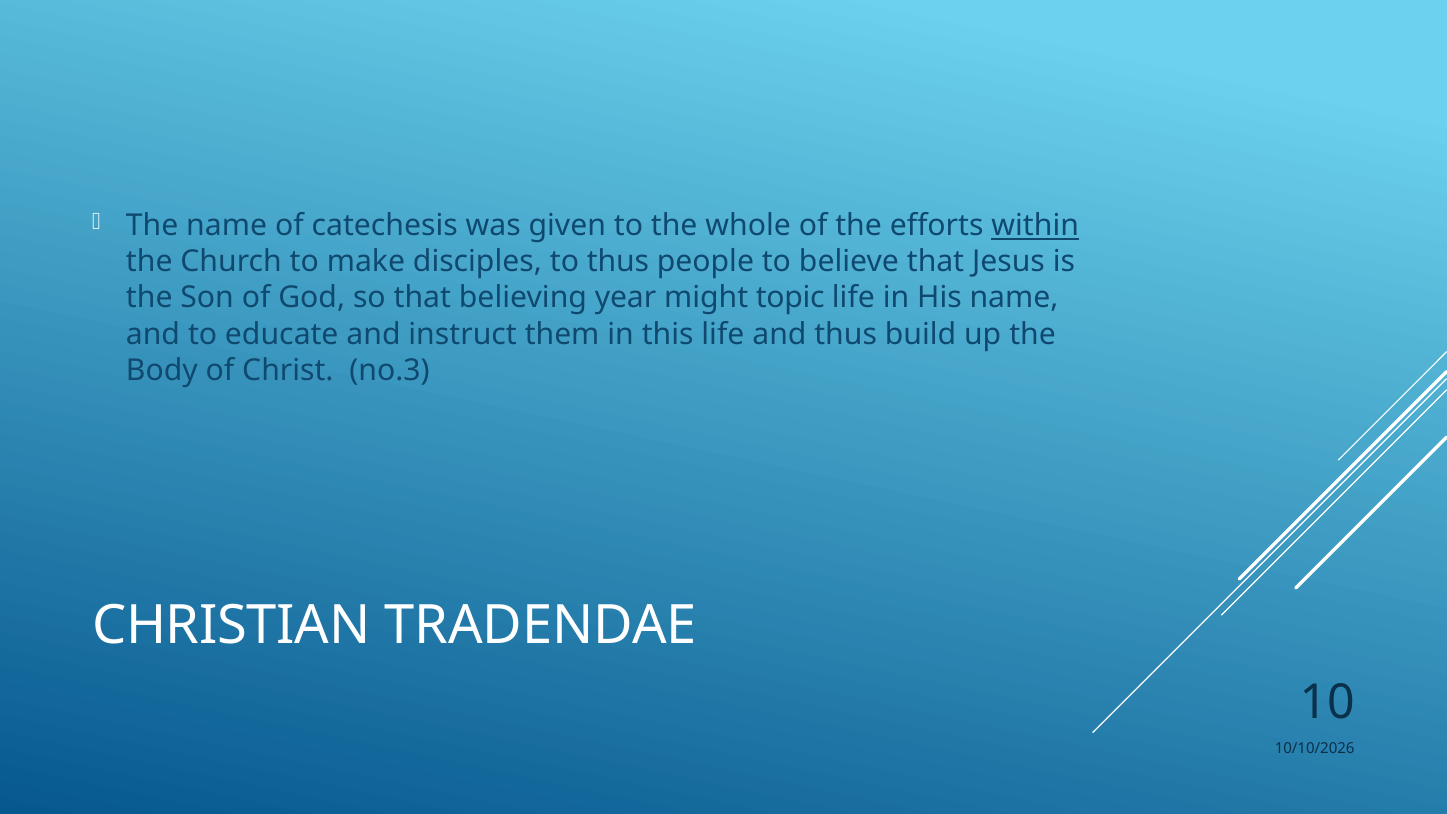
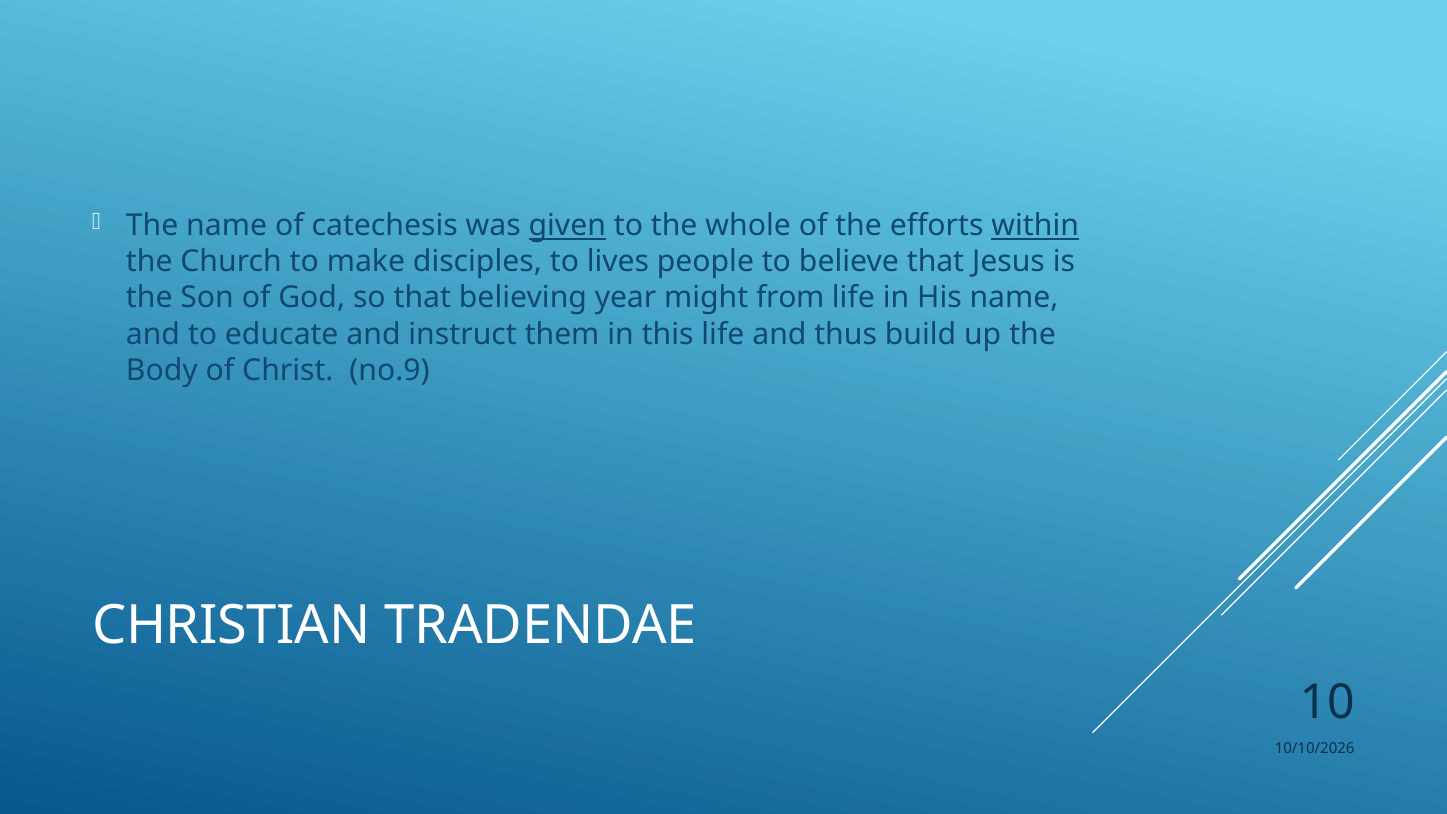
given underline: none -> present
to thus: thus -> lives
topic: topic -> from
no.3: no.3 -> no.9
